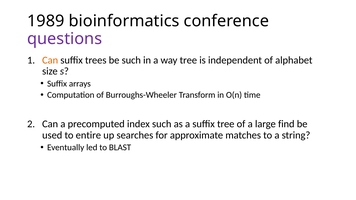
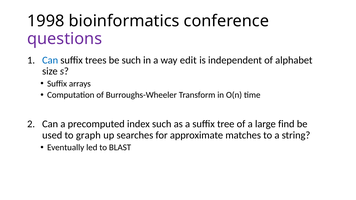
1989: 1989 -> 1998
Can at (50, 60) colour: orange -> blue
way tree: tree -> edit
entire: entire -> graph
